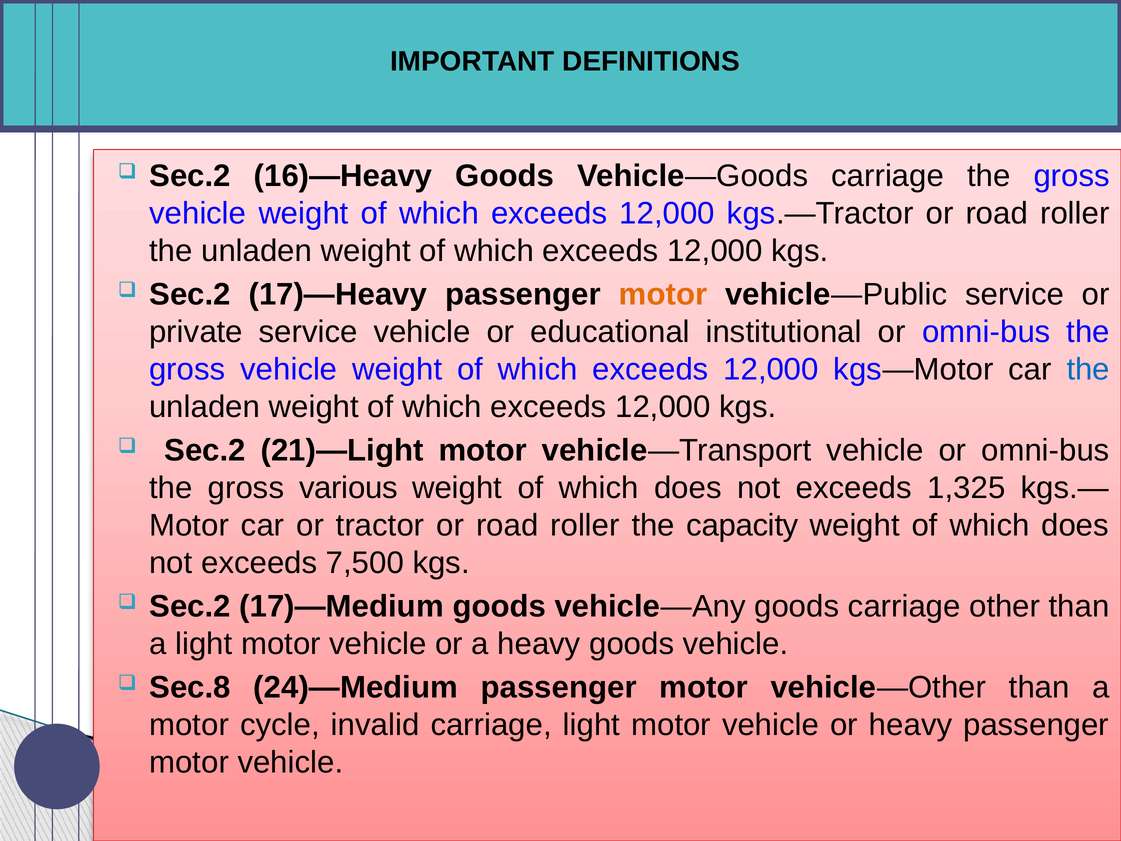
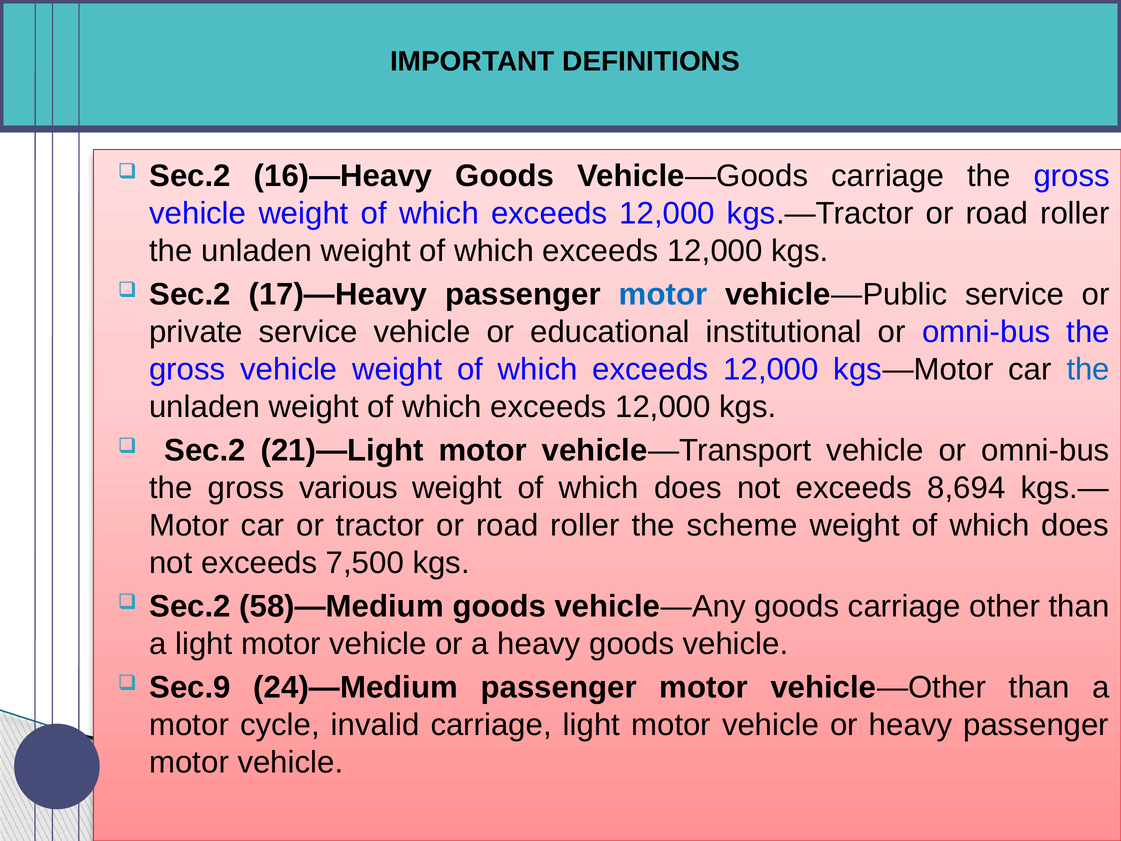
motor at (663, 294) colour: orange -> blue
1,325: 1,325 -> 8,694
capacity: capacity -> scheme
17)—Medium: 17)—Medium -> 58)—Medium
Sec.8: Sec.8 -> Sec.9
